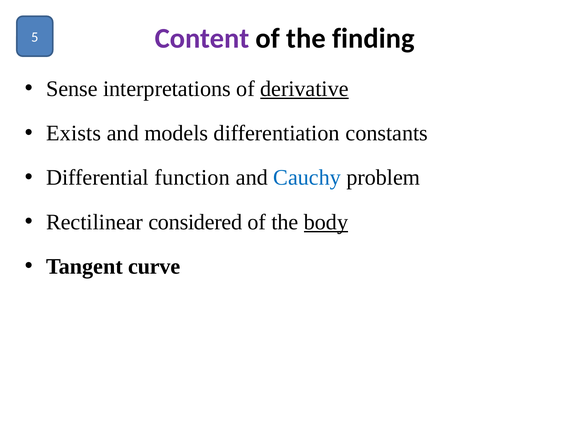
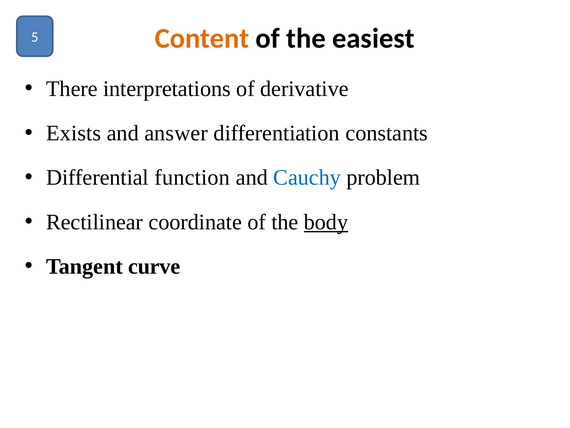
Content colour: purple -> orange
finding: finding -> easiest
Sense: Sense -> There
derivative underline: present -> none
models: models -> answer
considered: considered -> coordinate
